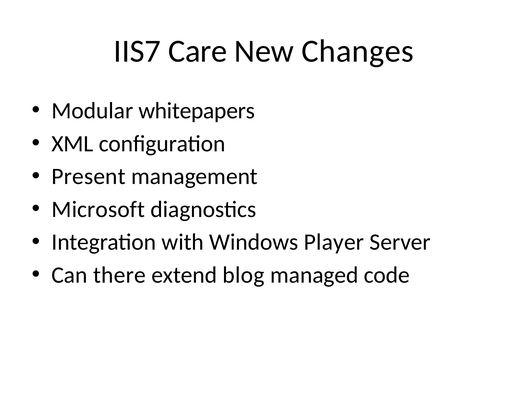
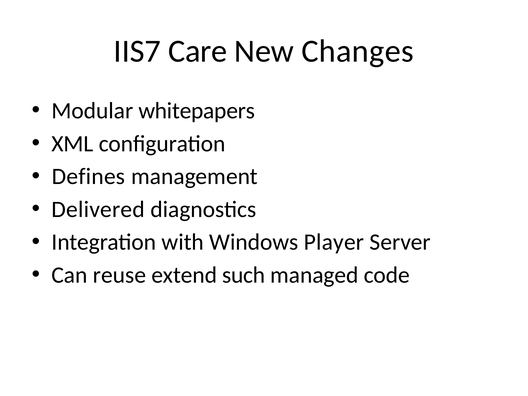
Present: Present -> Defines
Microsoft: Microsoft -> Delivered
there: there -> reuse
blog: blog -> such
